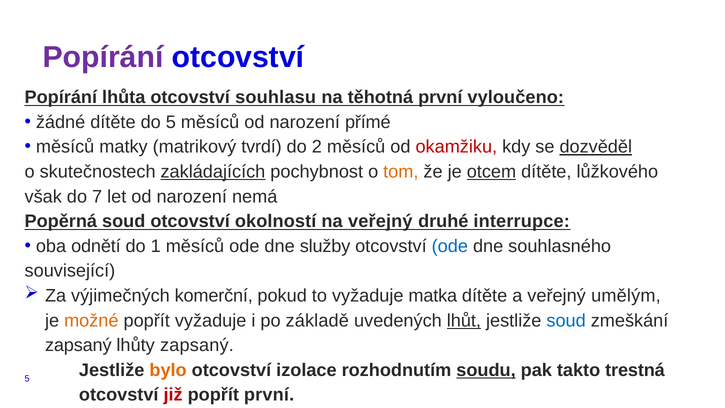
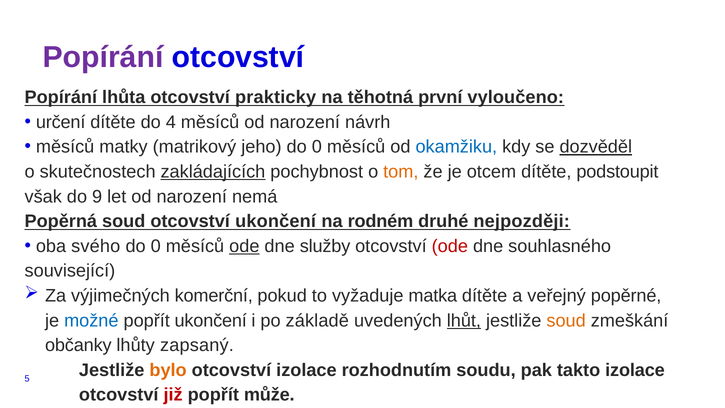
souhlasu: souhlasu -> prakticky
žádné: žádné -> určení
do 5: 5 -> 4
přímé: přímé -> návrh
tvrdí: tvrdí -> jeho
2 at (317, 147): 2 -> 0
okamžiku colour: red -> blue
otcem underline: present -> none
lůžkového: lůžkového -> podstoupit
7: 7 -> 9
otcovství okolností: okolností -> ukončení
na veřejný: veřejný -> rodném
interrupce: interrupce -> nejpozději
odnětí: odnětí -> svého
1 at (156, 246): 1 -> 0
ode at (244, 246) underline: none -> present
ode at (450, 246) colour: blue -> red
umělým: umělým -> popěrné
možné colour: orange -> blue
popřít vyžaduje: vyžaduje -> ukončení
soud at (566, 320) colour: blue -> orange
zapsaný at (78, 345): zapsaný -> občanky
soudu underline: present -> none
takto trestná: trestná -> izolace
popřít první: první -> může
